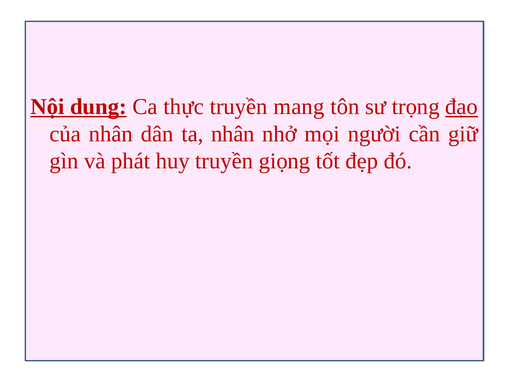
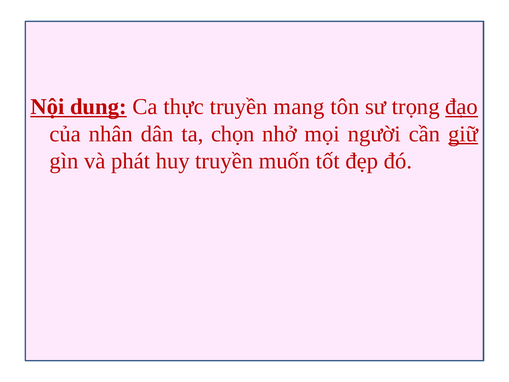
ta nhân: nhân -> chọn
giữ underline: none -> present
giọng: giọng -> muốn
